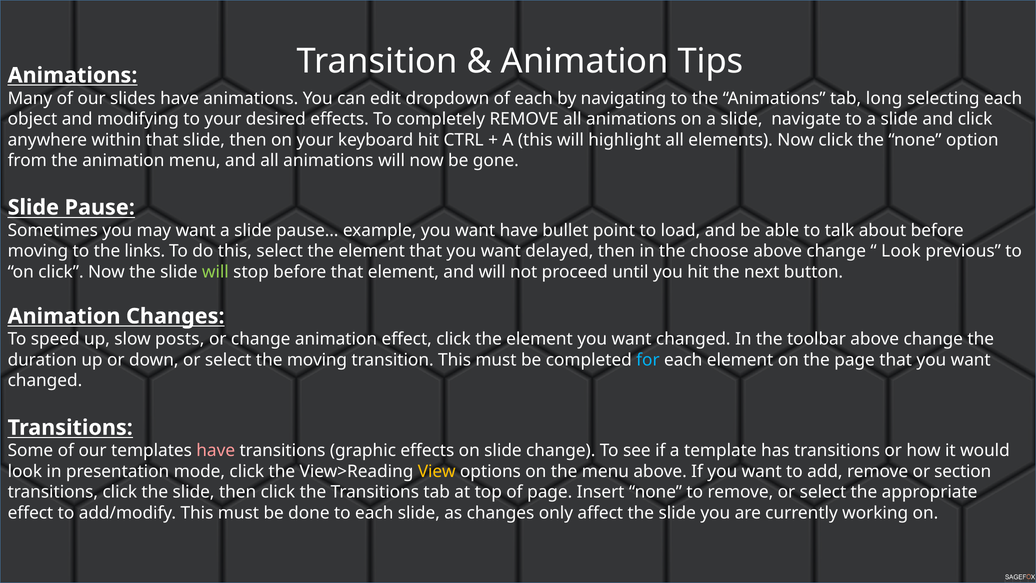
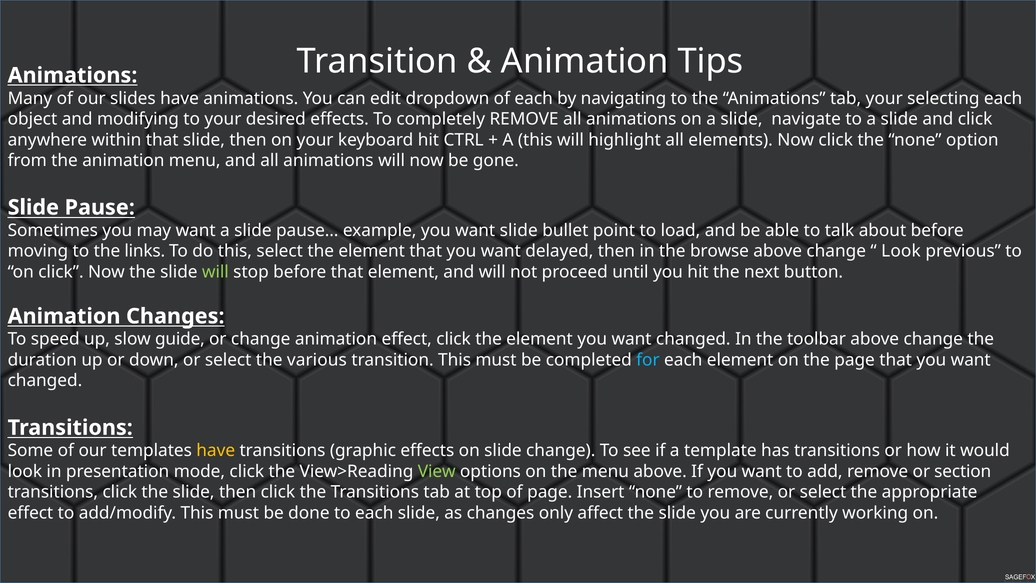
tab long: long -> your
want have: have -> slide
choose: choose -> browse
posts: posts -> guide
the moving: moving -> various
have at (216, 450) colour: pink -> yellow
View colour: yellow -> light green
